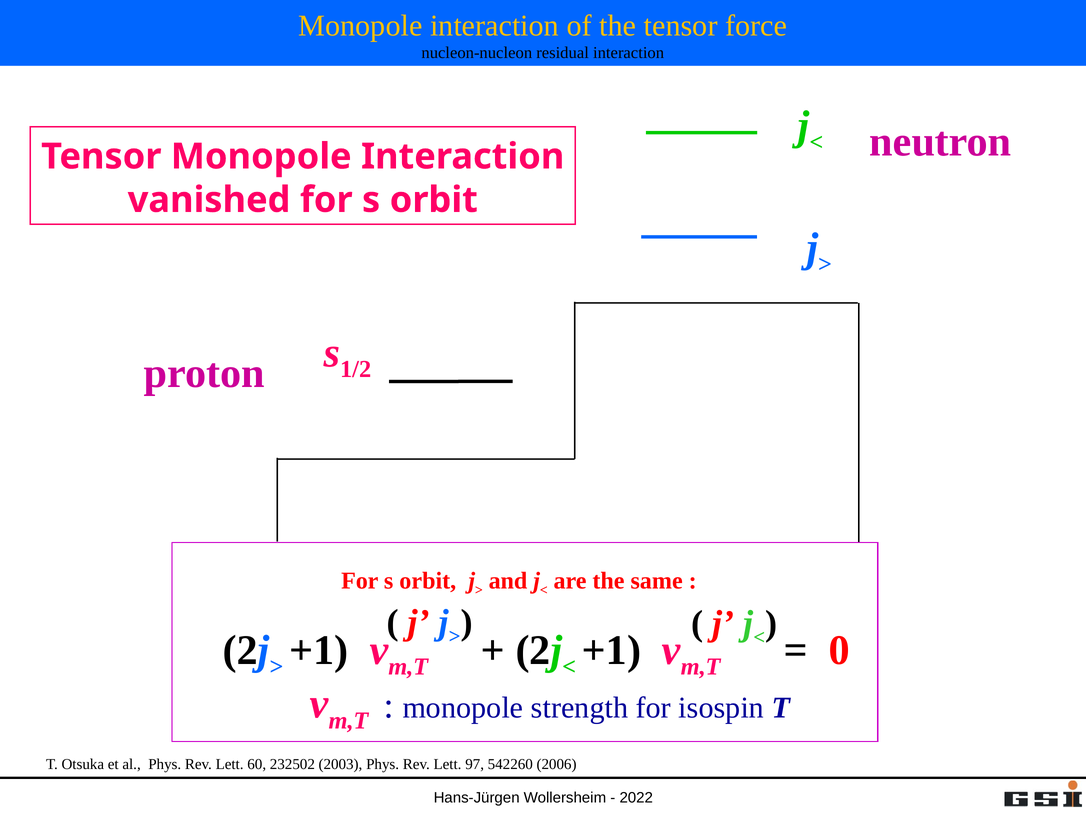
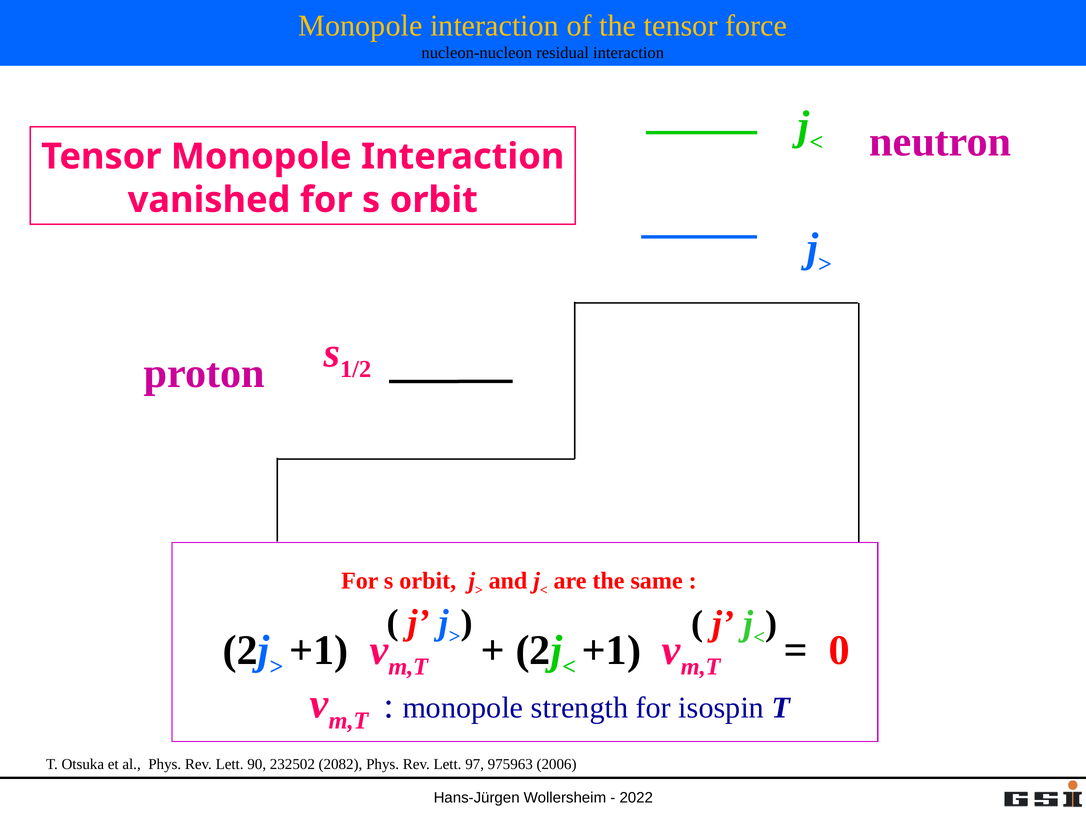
60: 60 -> 90
2003: 2003 -> 2082
542260: 542260 -> 975963
